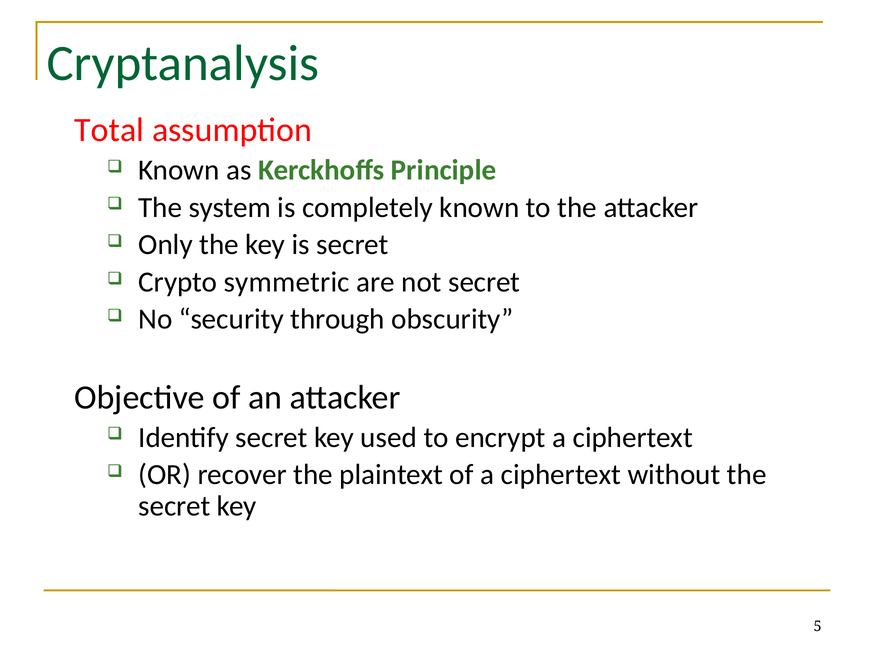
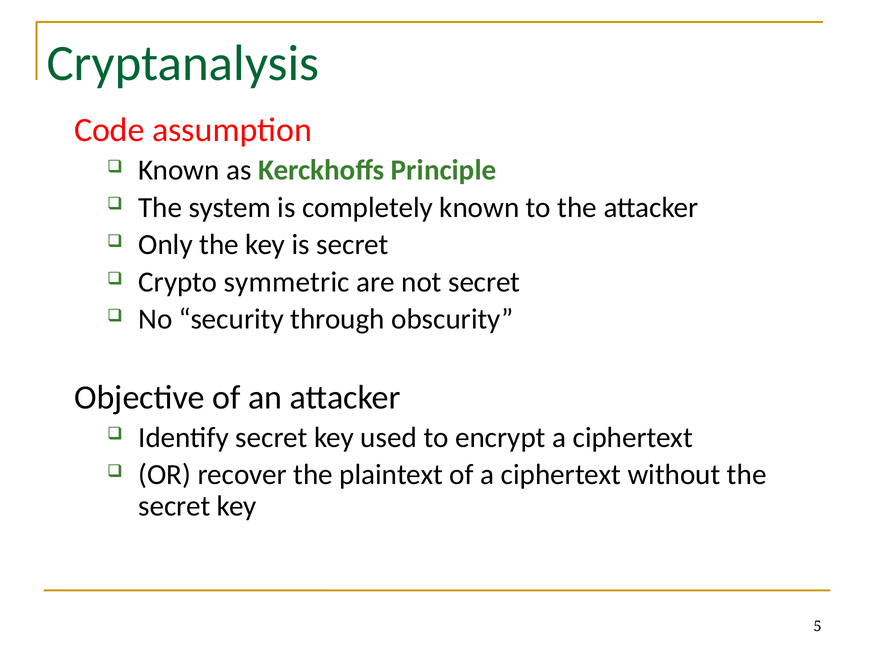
Total: Total -> Code
